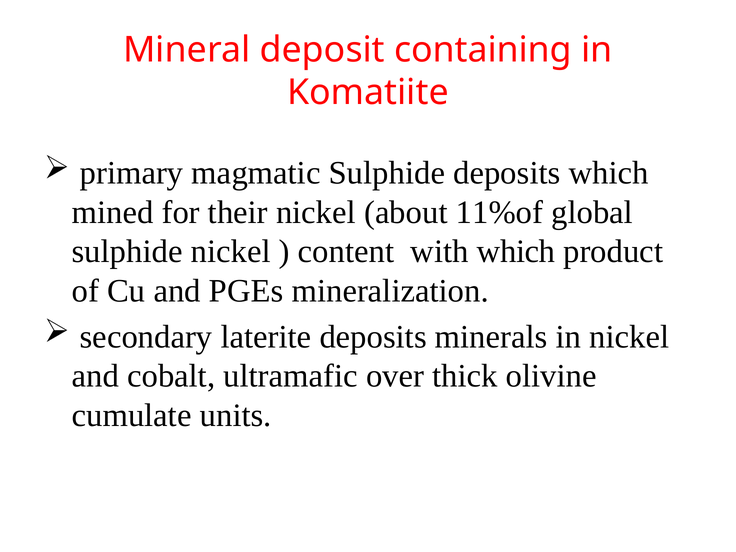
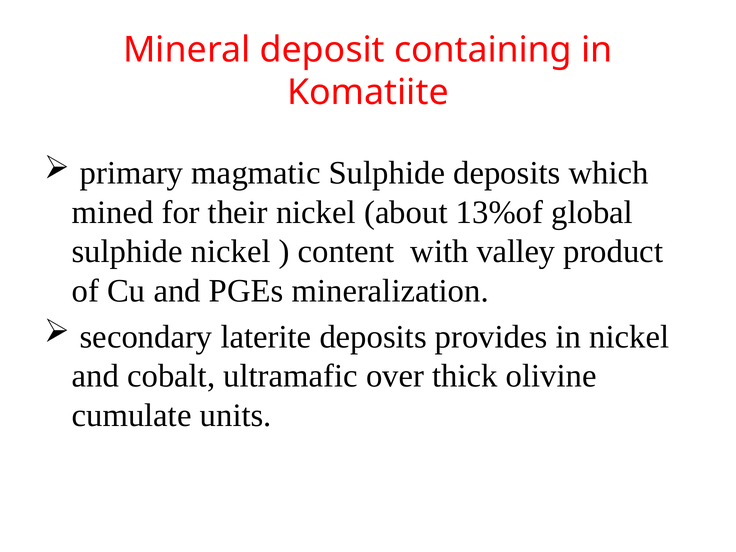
11%of: 11%of -> 13%of
with which: which -> valley
minerals: minerals -> provides
